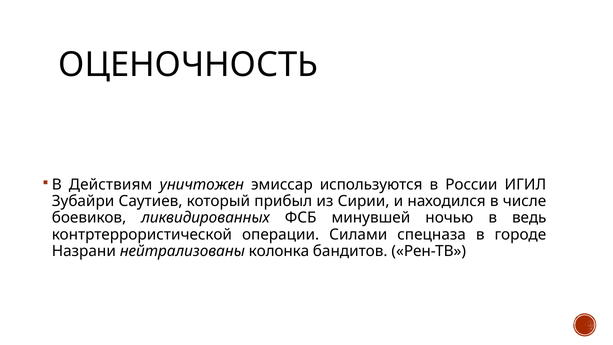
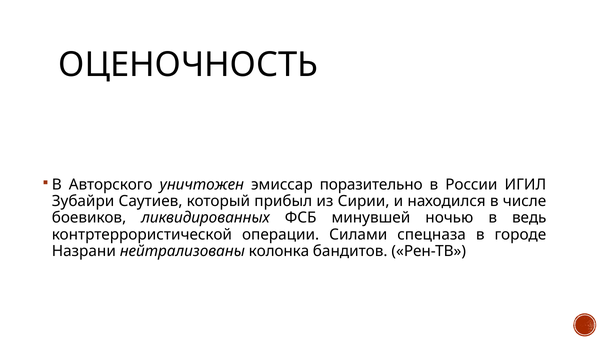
Действиям: Действиям -> Авторского
используются: используются -> поразительно
